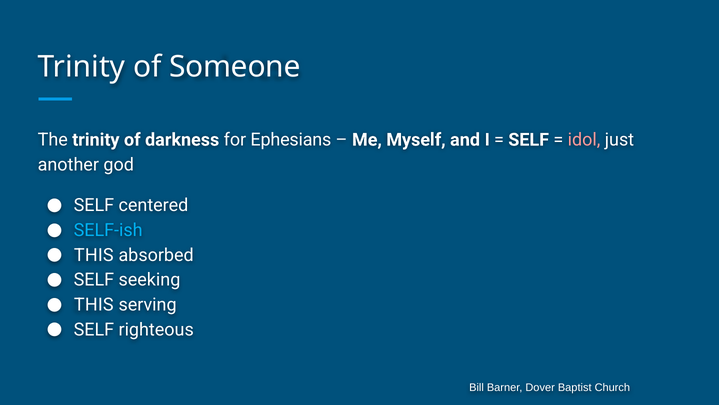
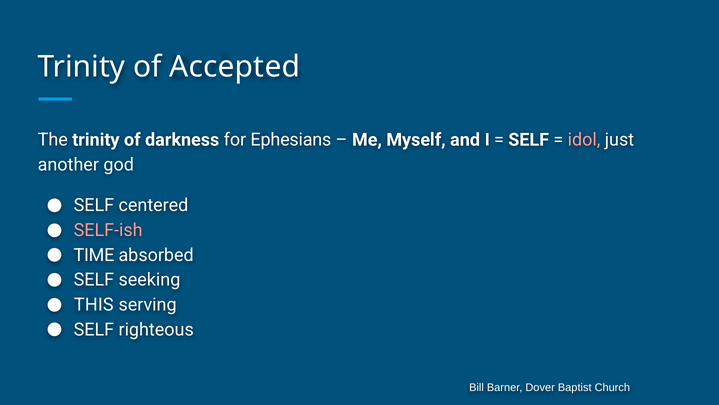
Someone: Someone -> Accepted
SELF-ish colour: light blue -> pink
THIS at (94, 255): THIS -> TIME
